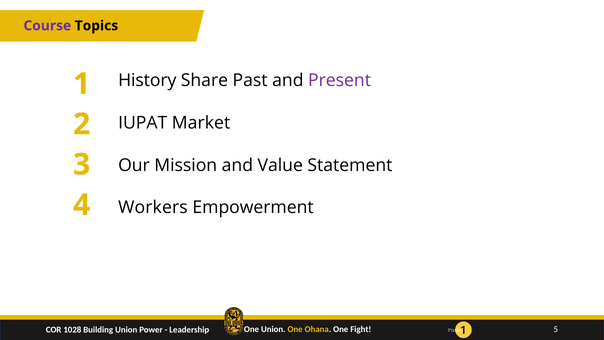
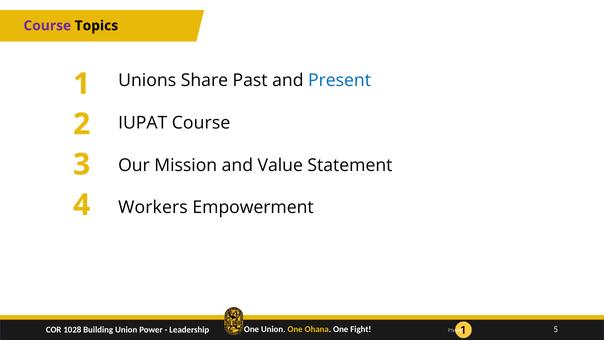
History: History -> Unions
Present colour: purple -> blue
IUPAT Market: Market -> Course
